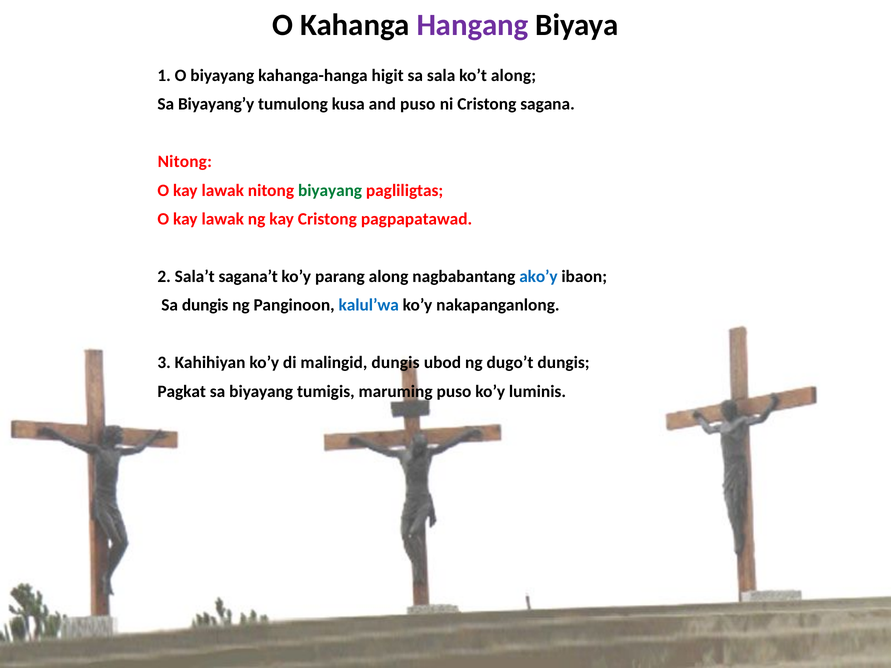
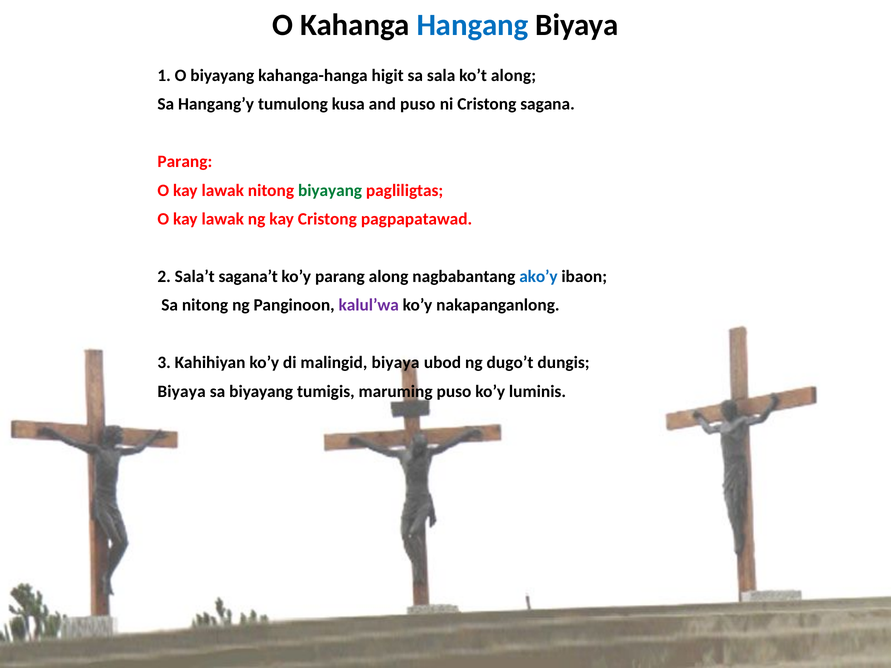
Hangang colour: purple -> blue
Biyayang’y: Biyayang’y -> Hangang’y
Nitong at (185, 162): Nitong -> Parang
Sa dungis: dungis -> nitong
kalul’wa colour: blue -> purple
malingid dungis: dungis -> biyaya
Pagkat at (182, 391): Pagkat -> Biyaya
